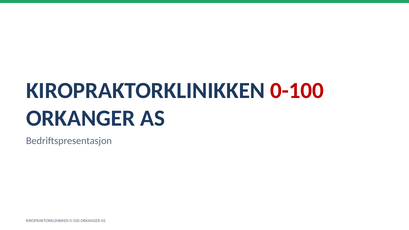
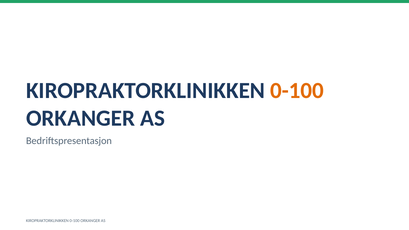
0-100 at (297, 91) colour: red -> orange
